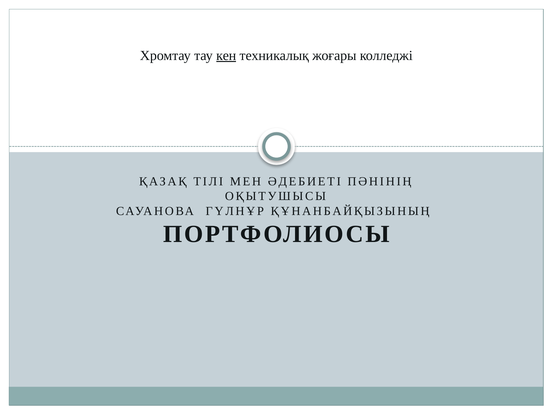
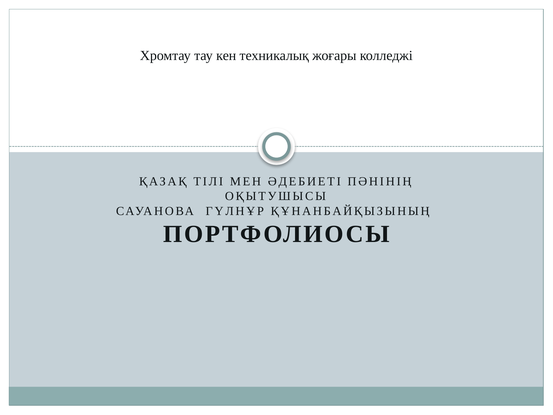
кен underline: present -> none
